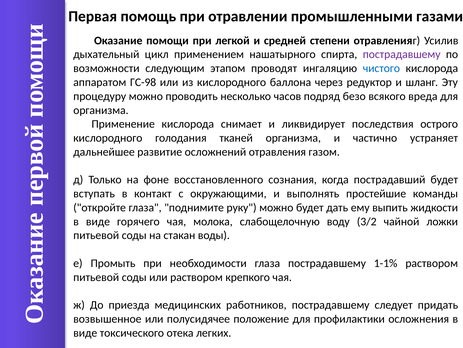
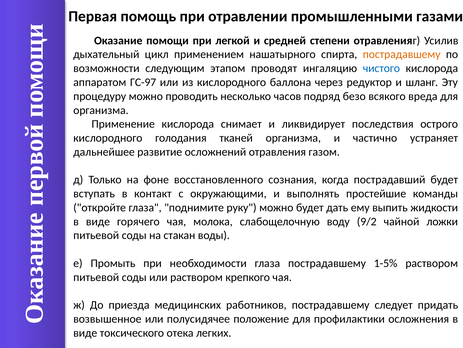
пострадавшему at (402, 54) colour: purple -> orange
ГС-98: ГС-98 -> ГС-97
3/2: 3/2 -> 9/2
1-1%: 1-1% -> 1-5%
